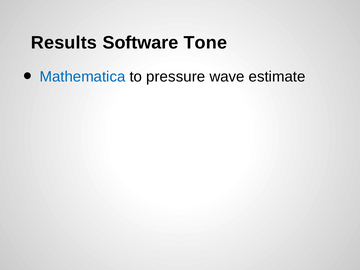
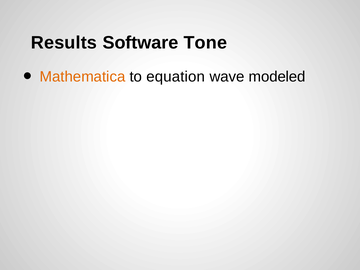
Mathematica colour: blue -> orange
pressure: pressure -> equation
estimate: estimate -> modeled
